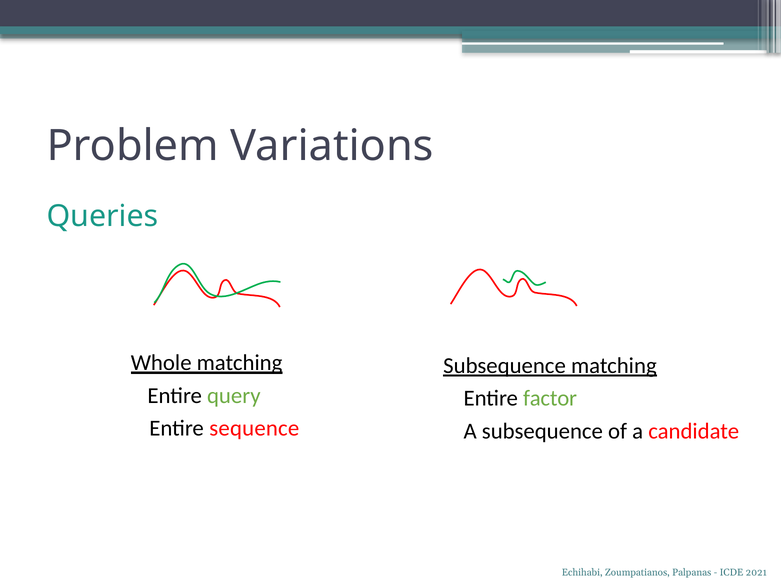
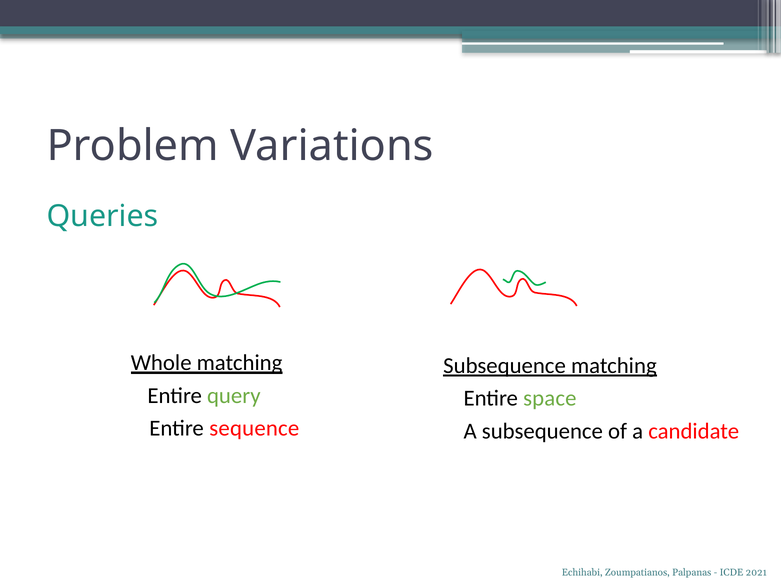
factor: factor -> space
